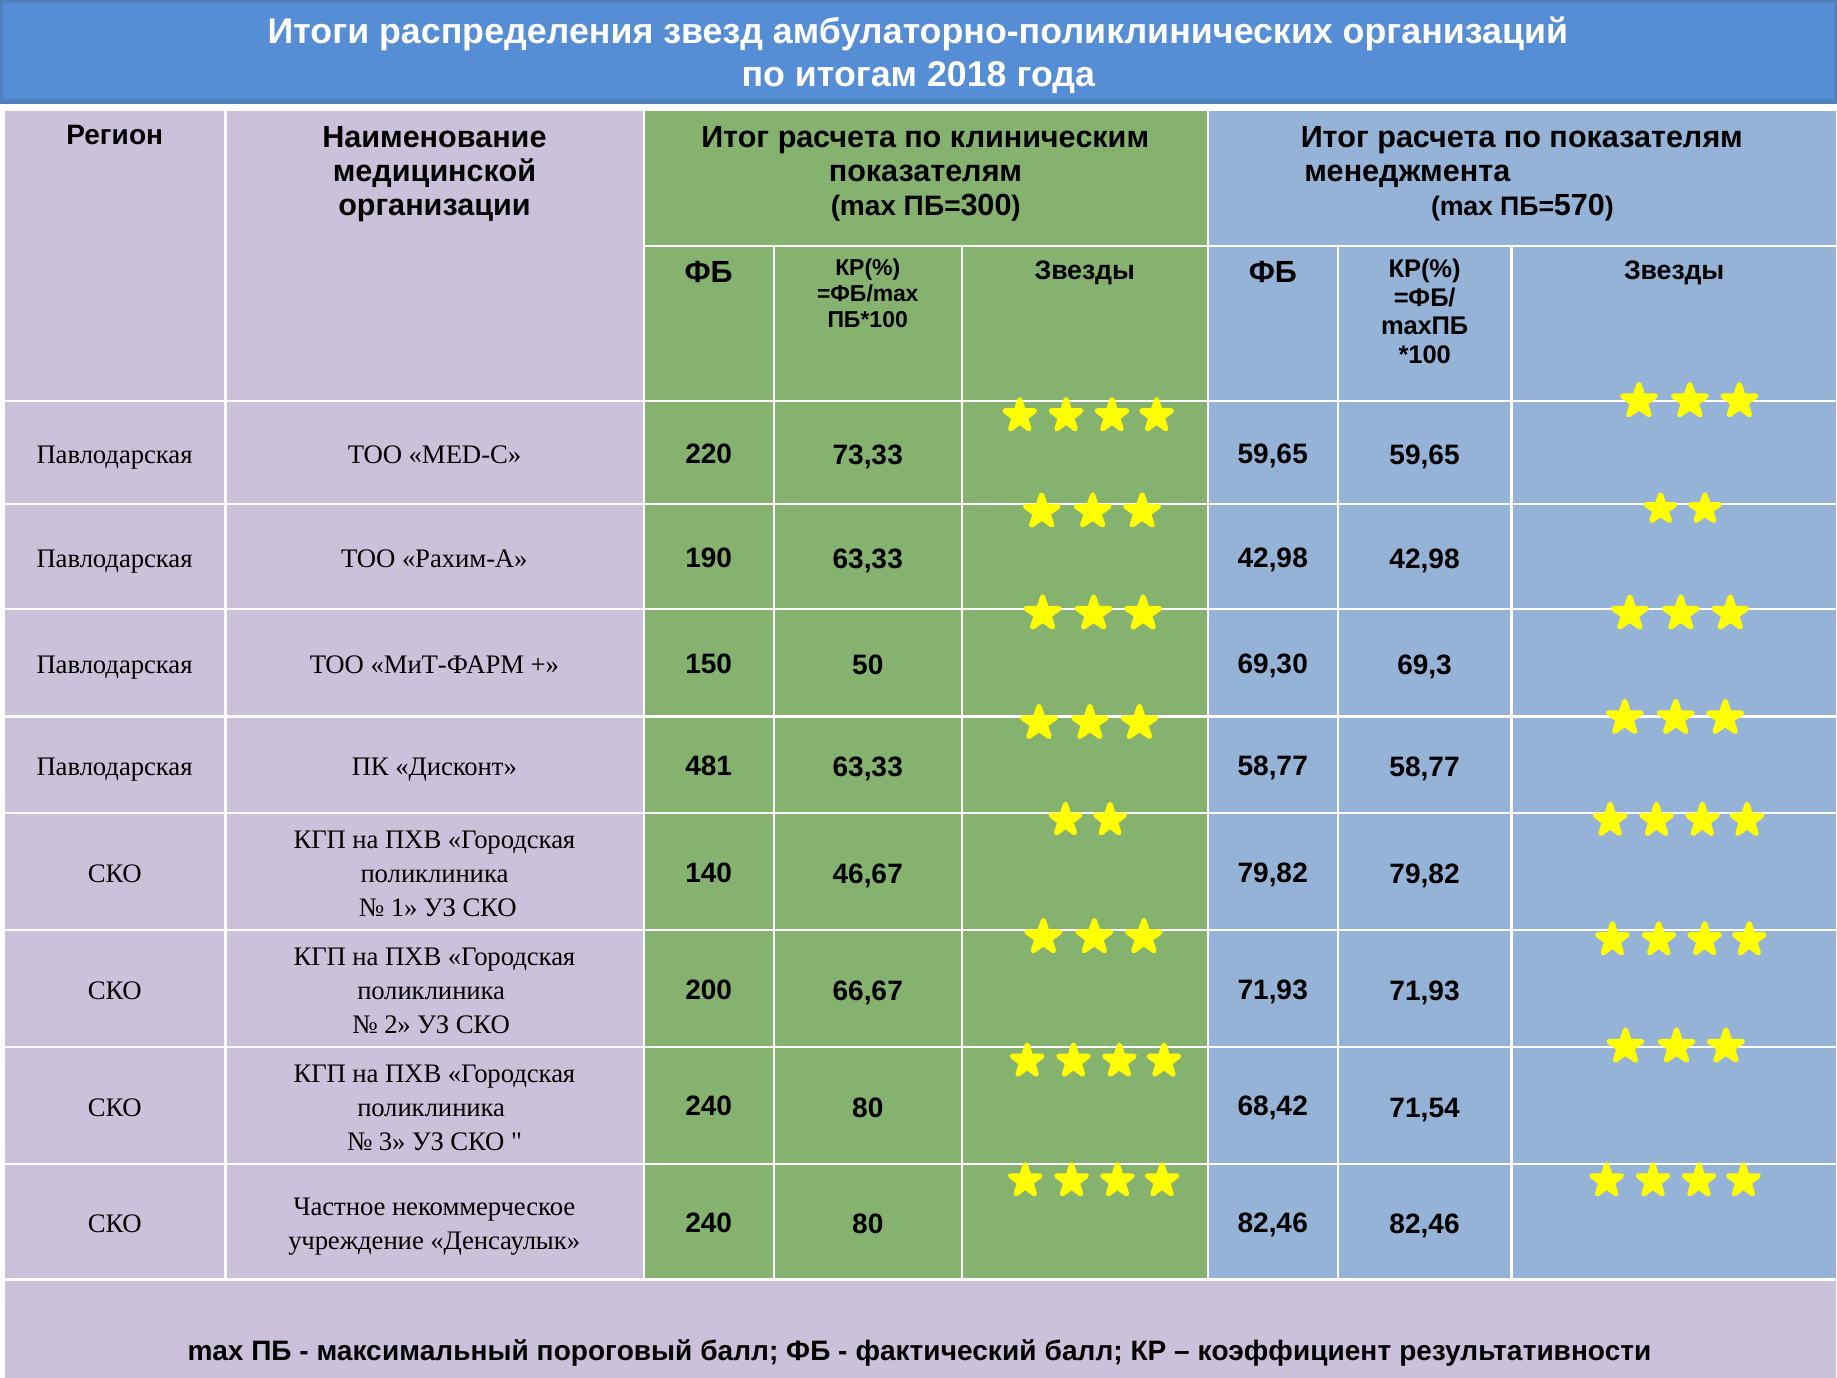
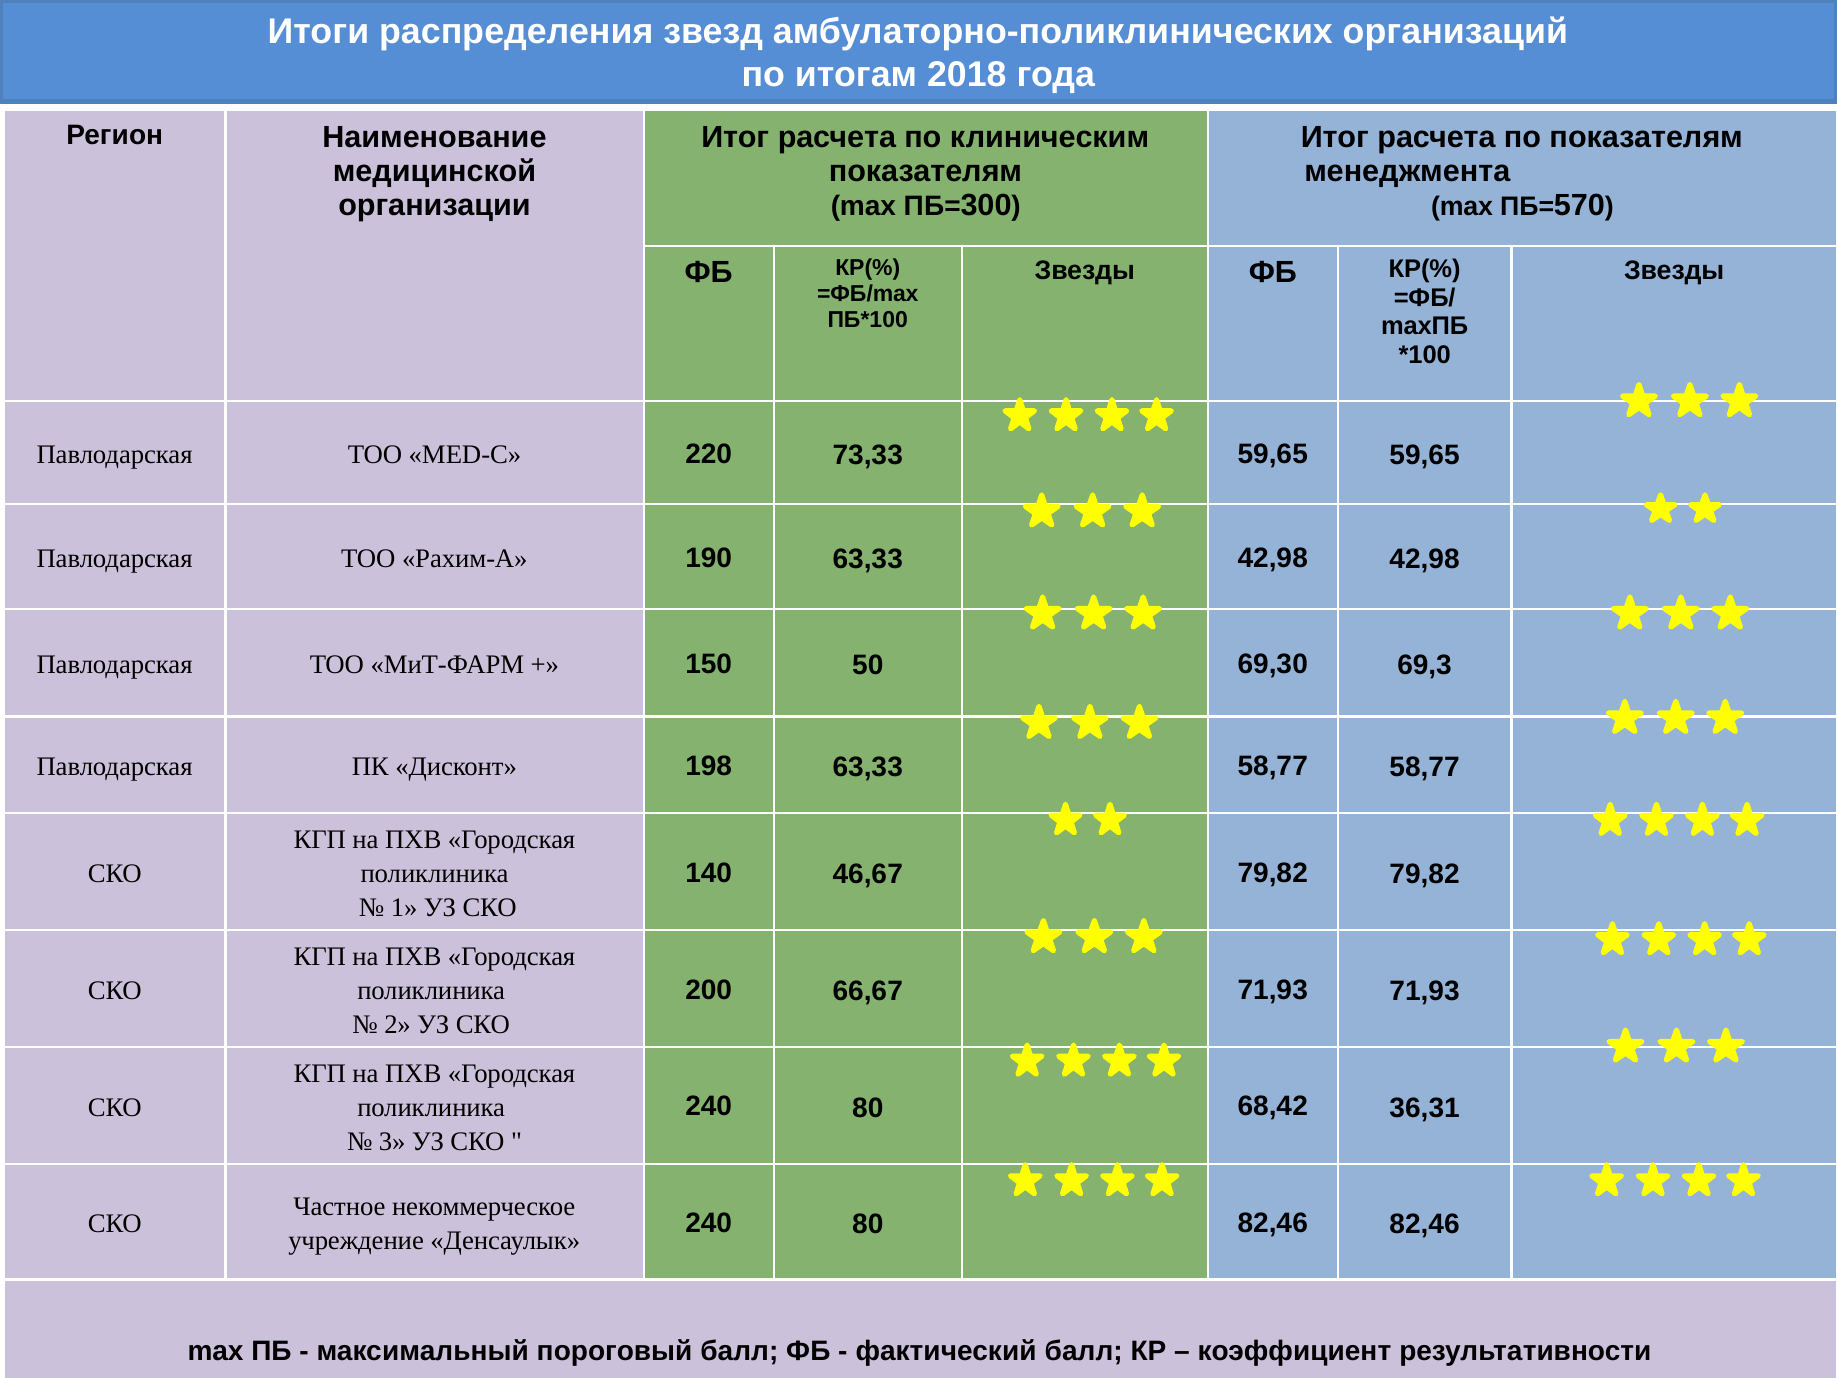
481: 481 -> 198
71,54: 71,54 -> 36,31
